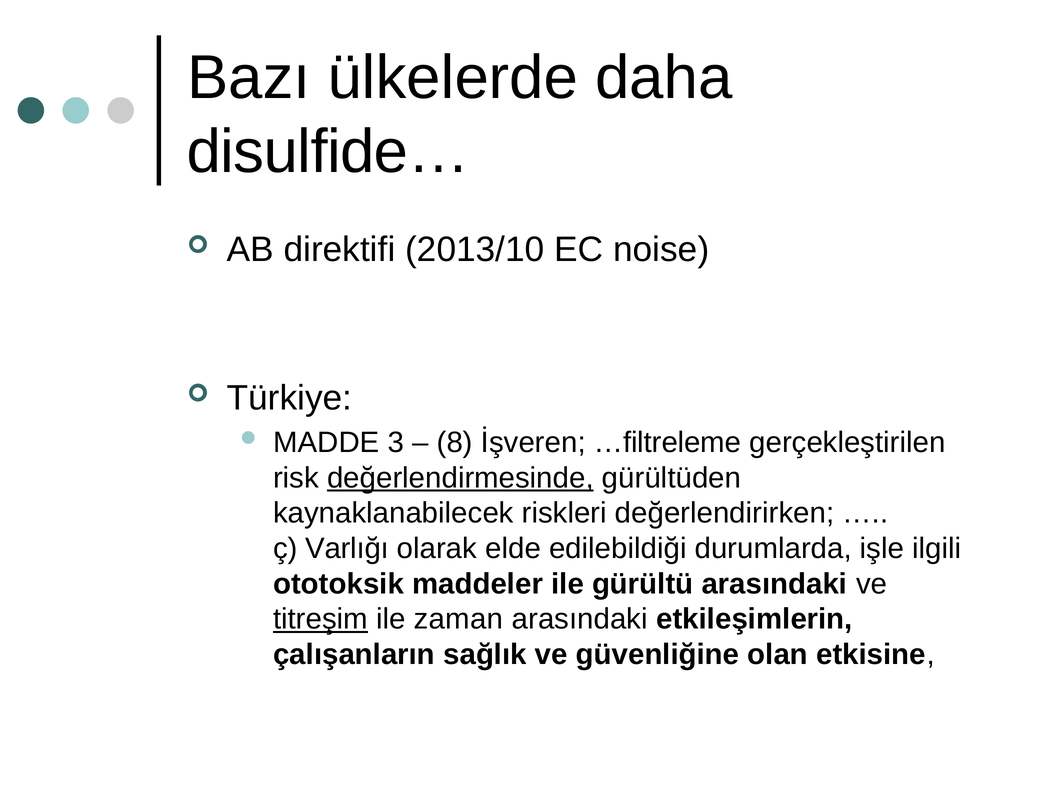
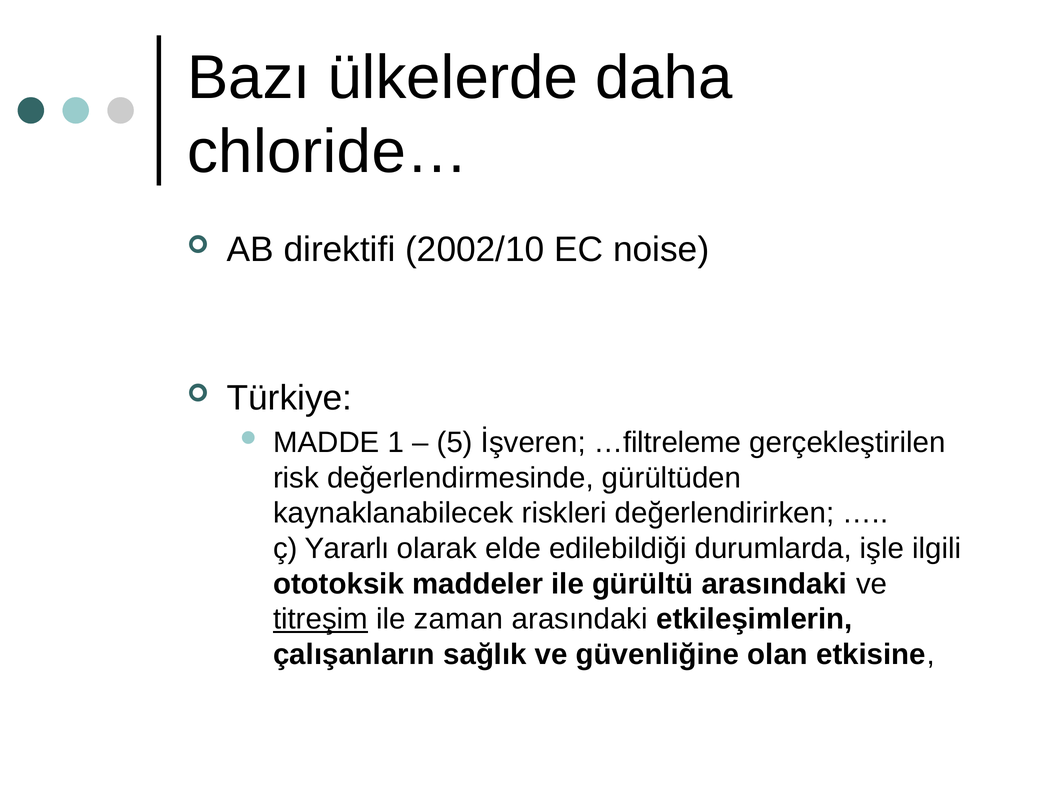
disulfide…: disulfide… -> chloride…
2013/10: 2013/10 -> 2002/10
3: 3 -> 1
8: 8 -> 5
değerlendirmesinde underline: present -> none
Varlığı: Varlığı -> Yararlı
